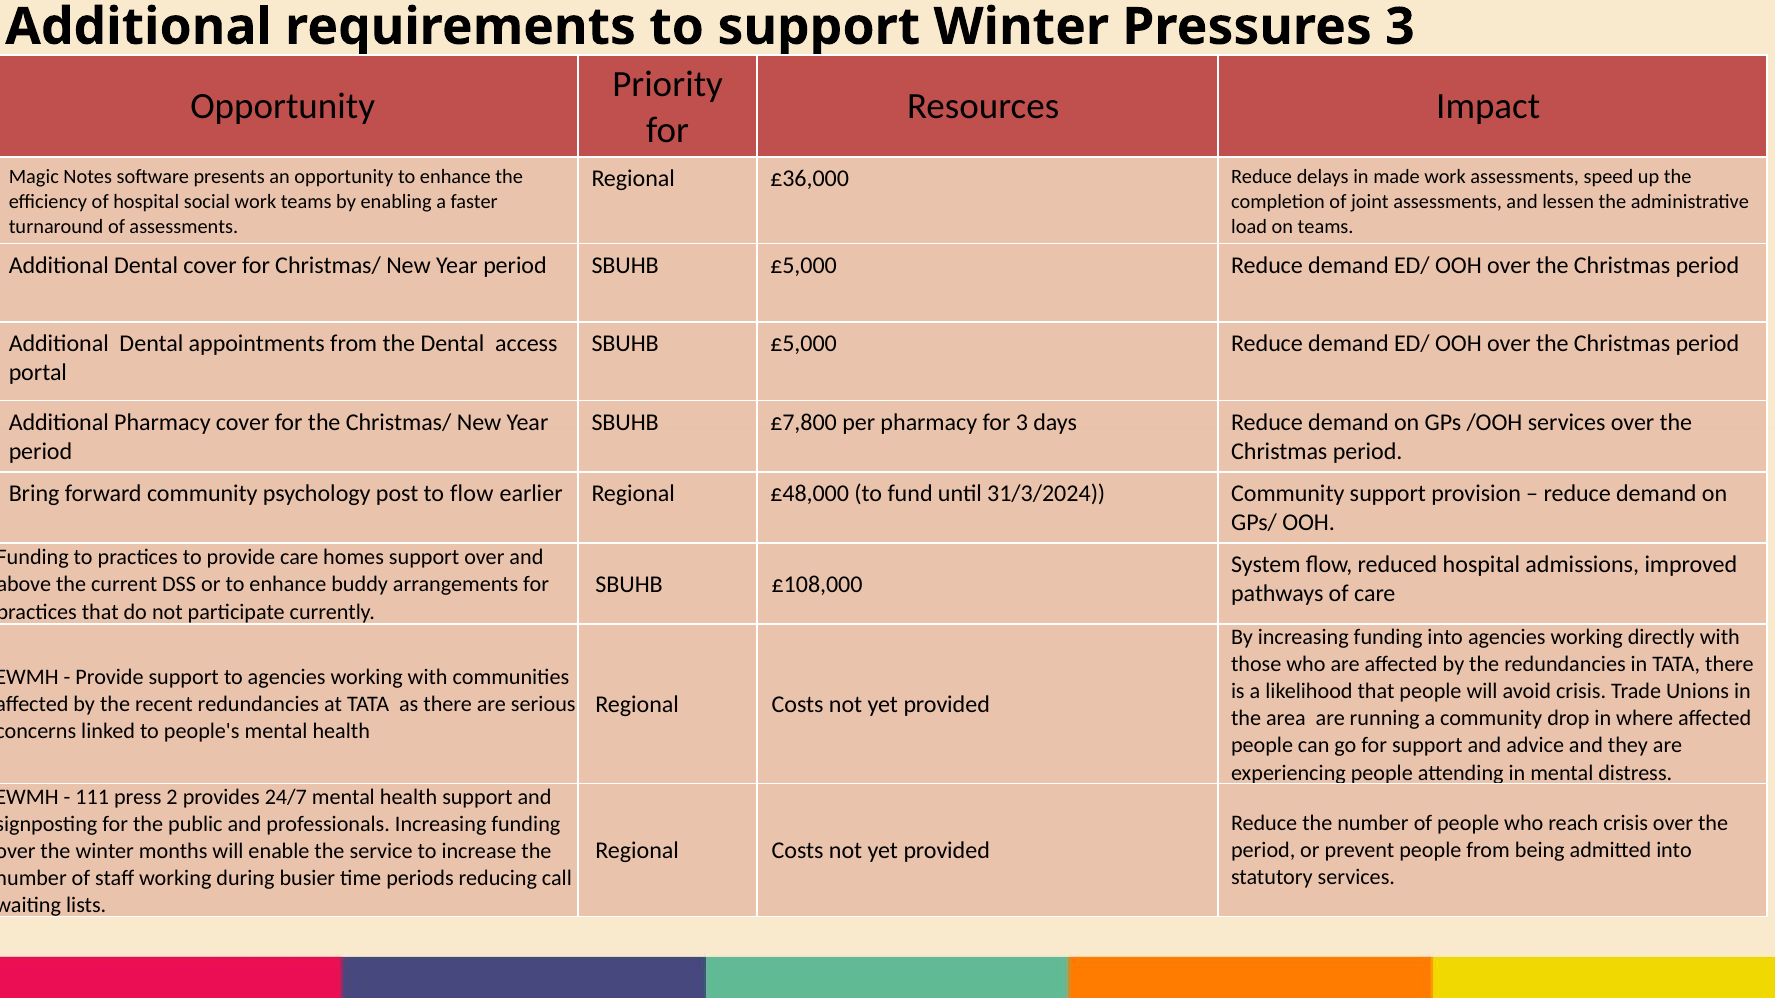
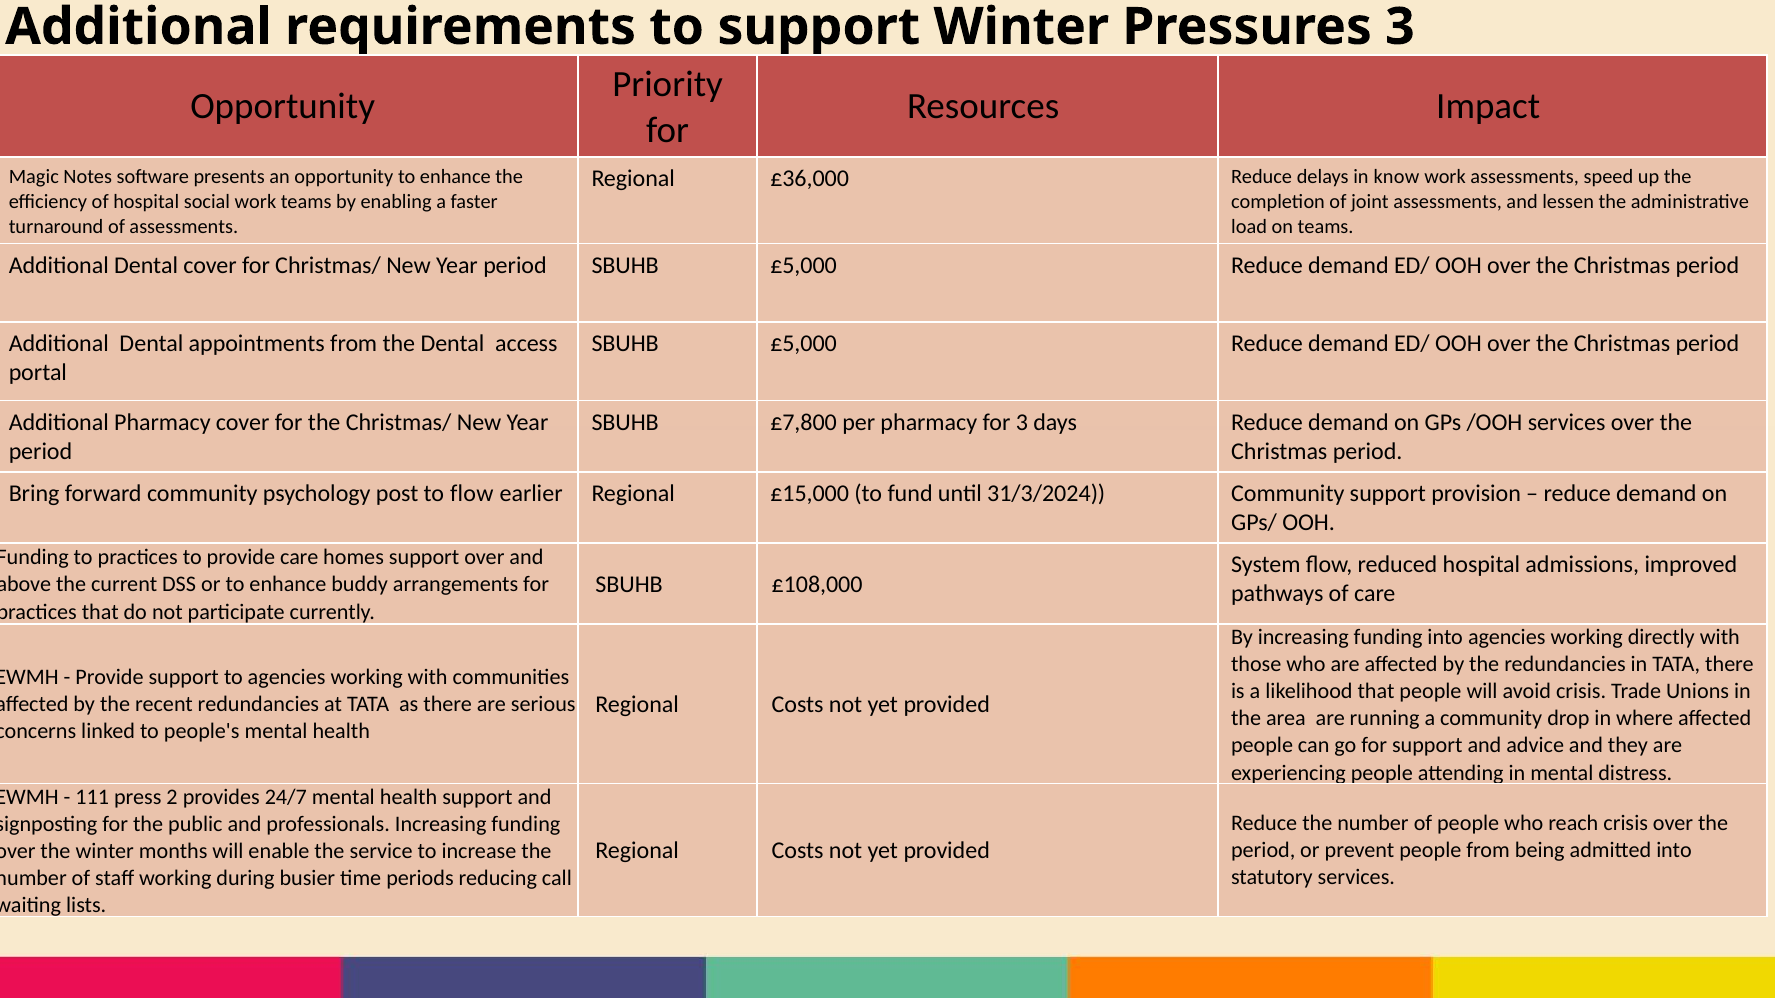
made: made -> know
£48,000: £48,000 -> £15,000
